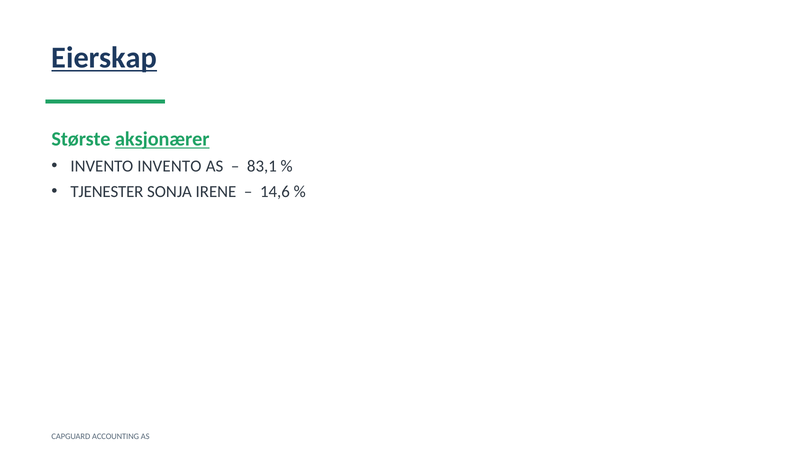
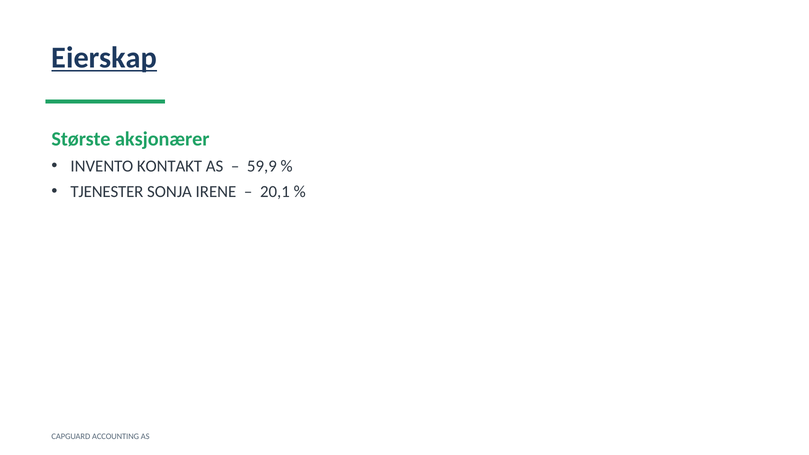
aksjonærer underline: present -> none
INVENTO INVENTO: INVENTO -> KONTAKT
83,1: 83,1 -> 59,9
14,6: 14,6 -> 20,1
